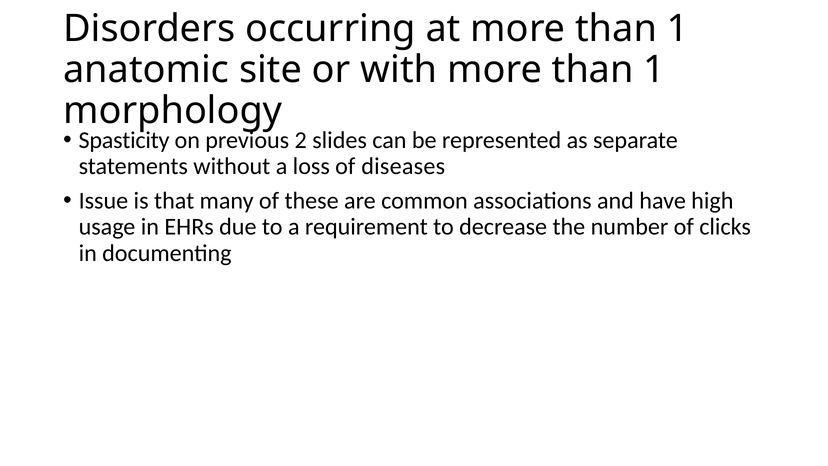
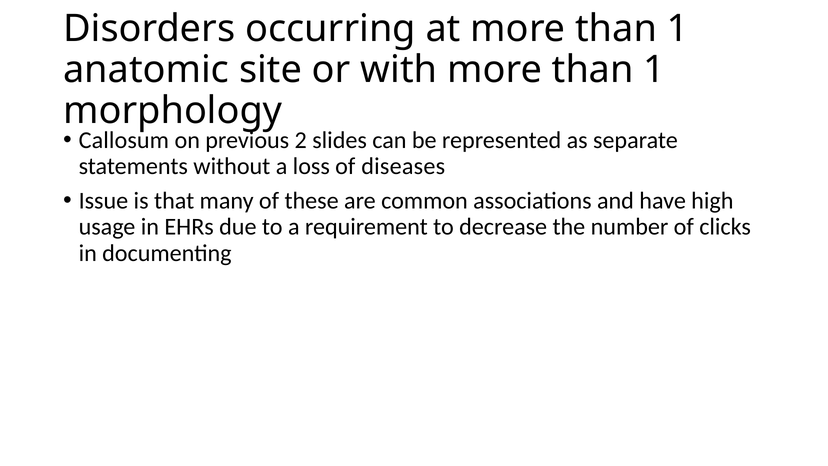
Spasticity: Spasticity -> Callosum
